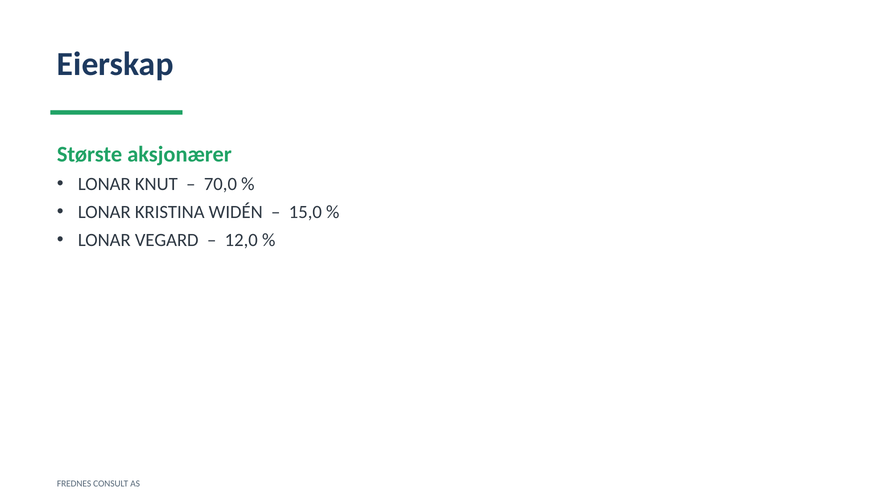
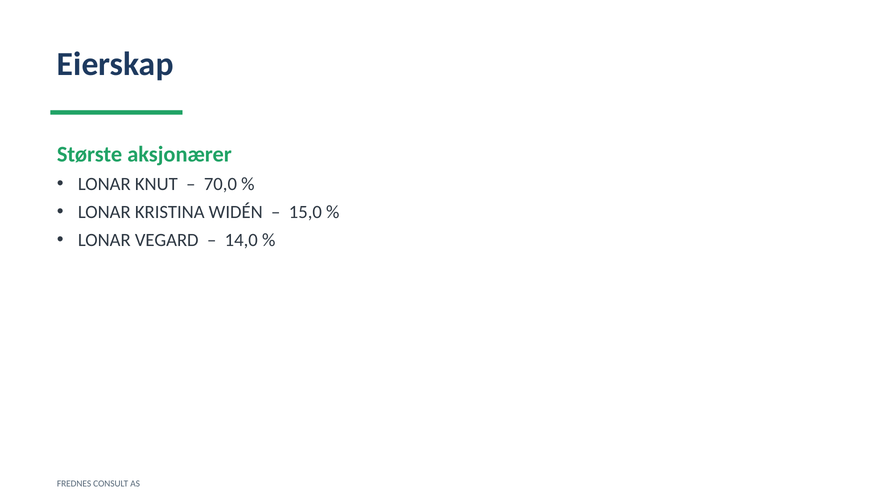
12,0: 12,0 -> 14,0
